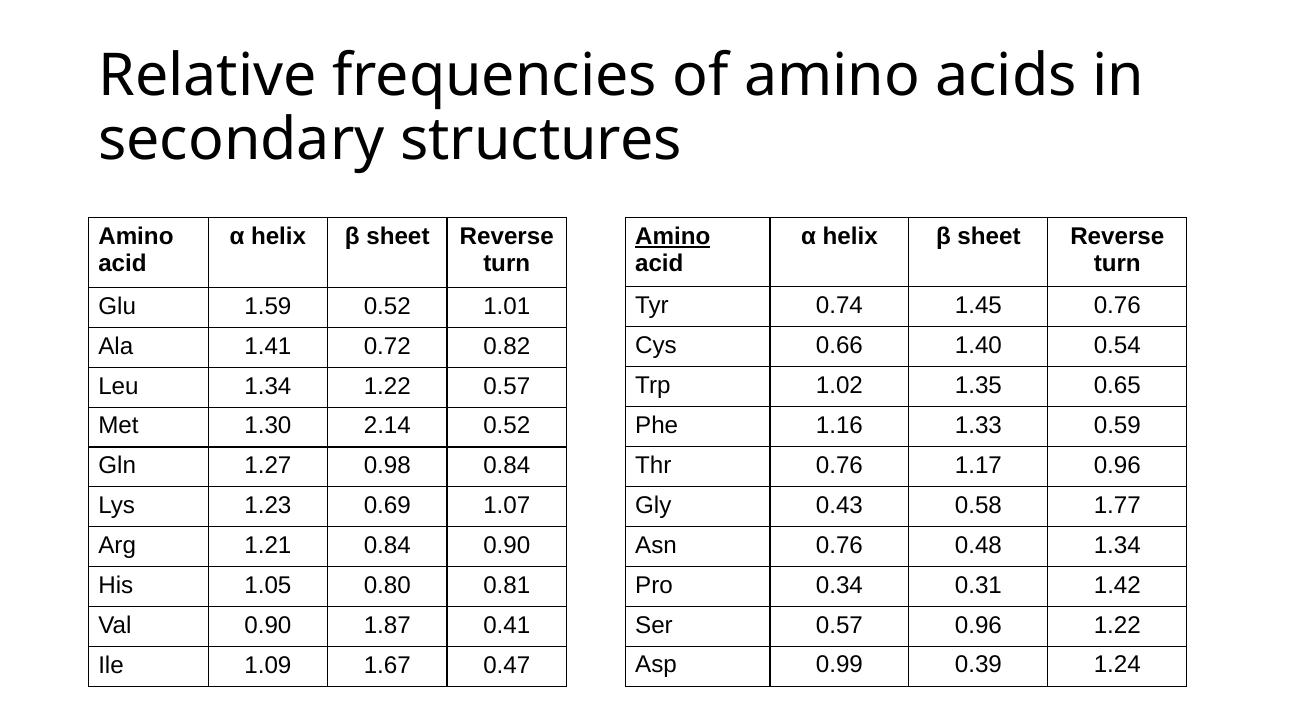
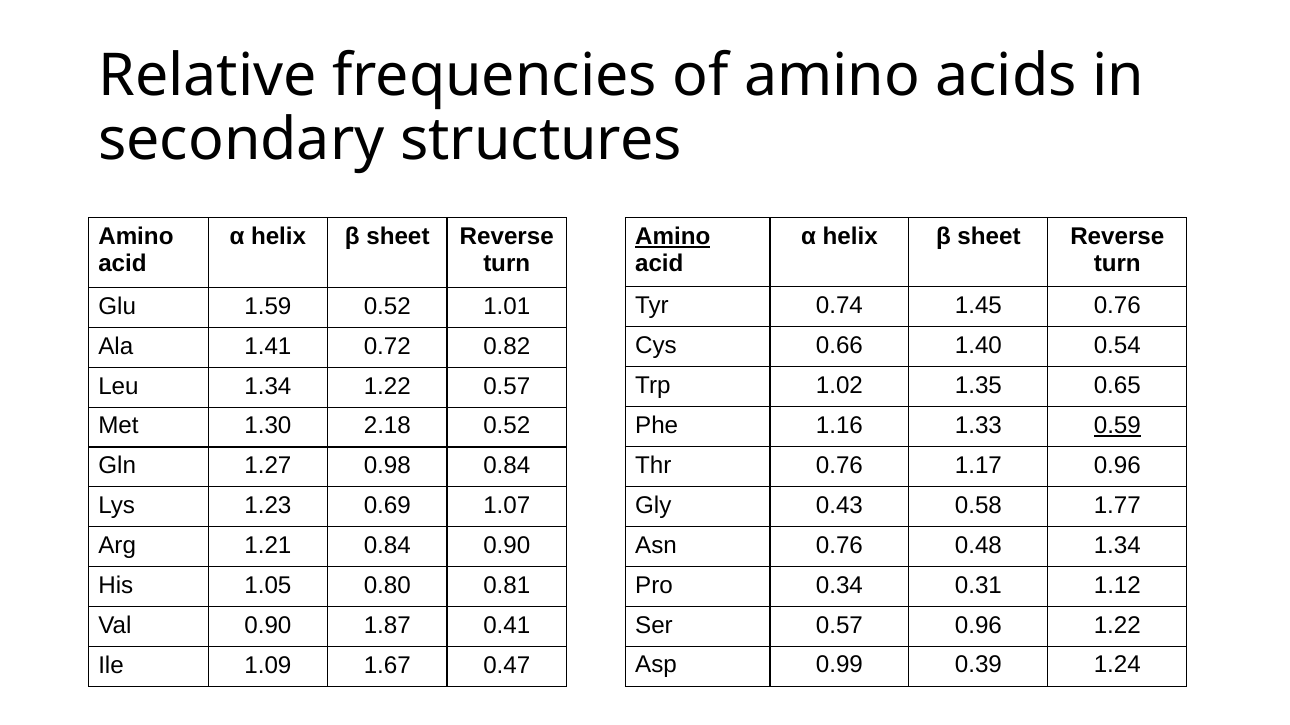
0.59 underline: none -> present
2.14: 2.14 -> 2.18
1.42: 1.42 -> 1.12
